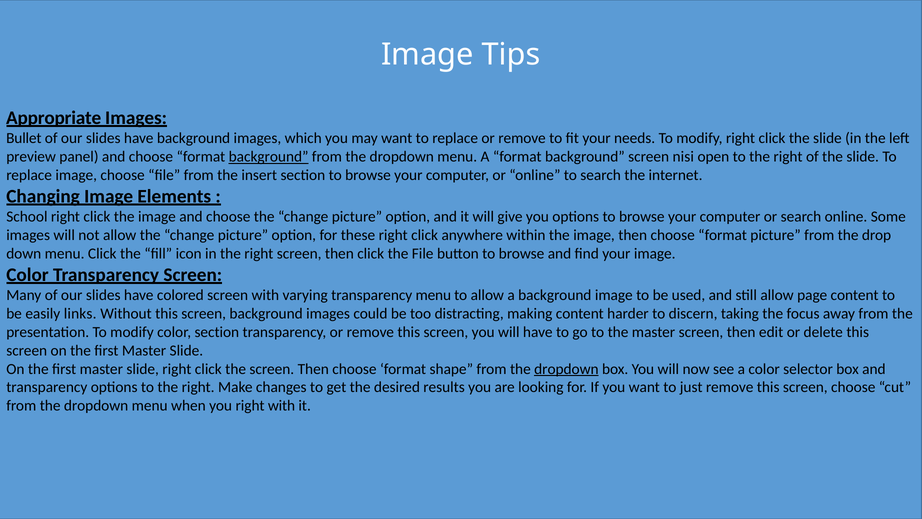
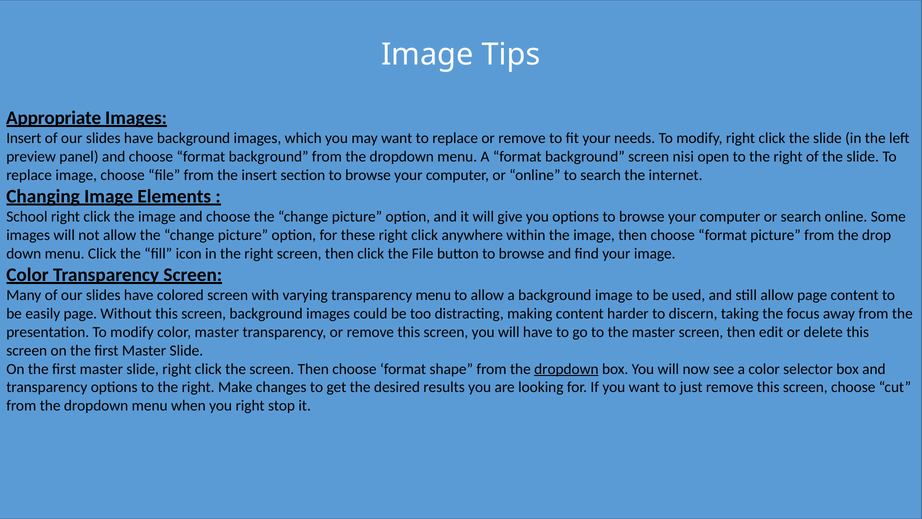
Bullet at (24, 138): Bullet -> Insert
background at (269, 157) underline: present -> none
easily links: links -> page
color section: section -> master
right with: with -> stop
